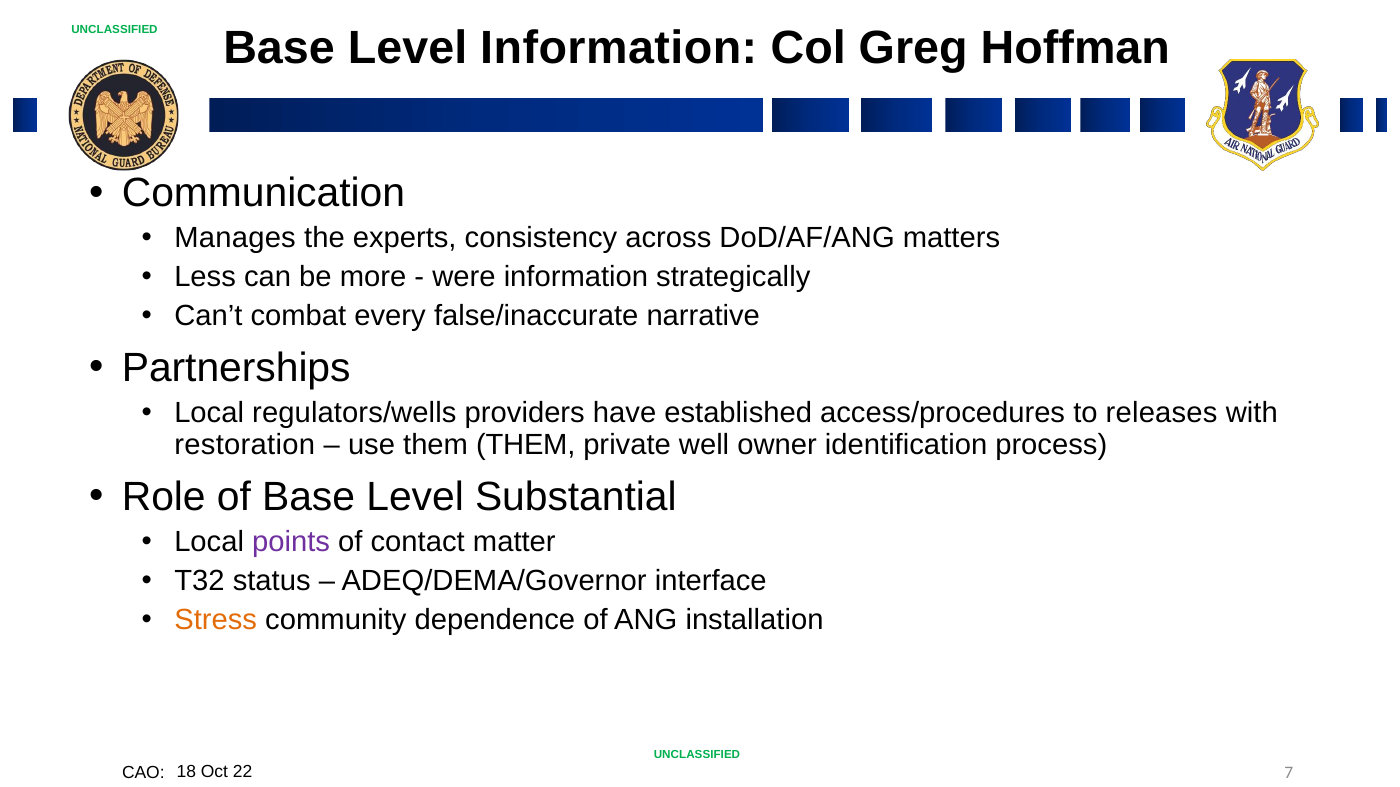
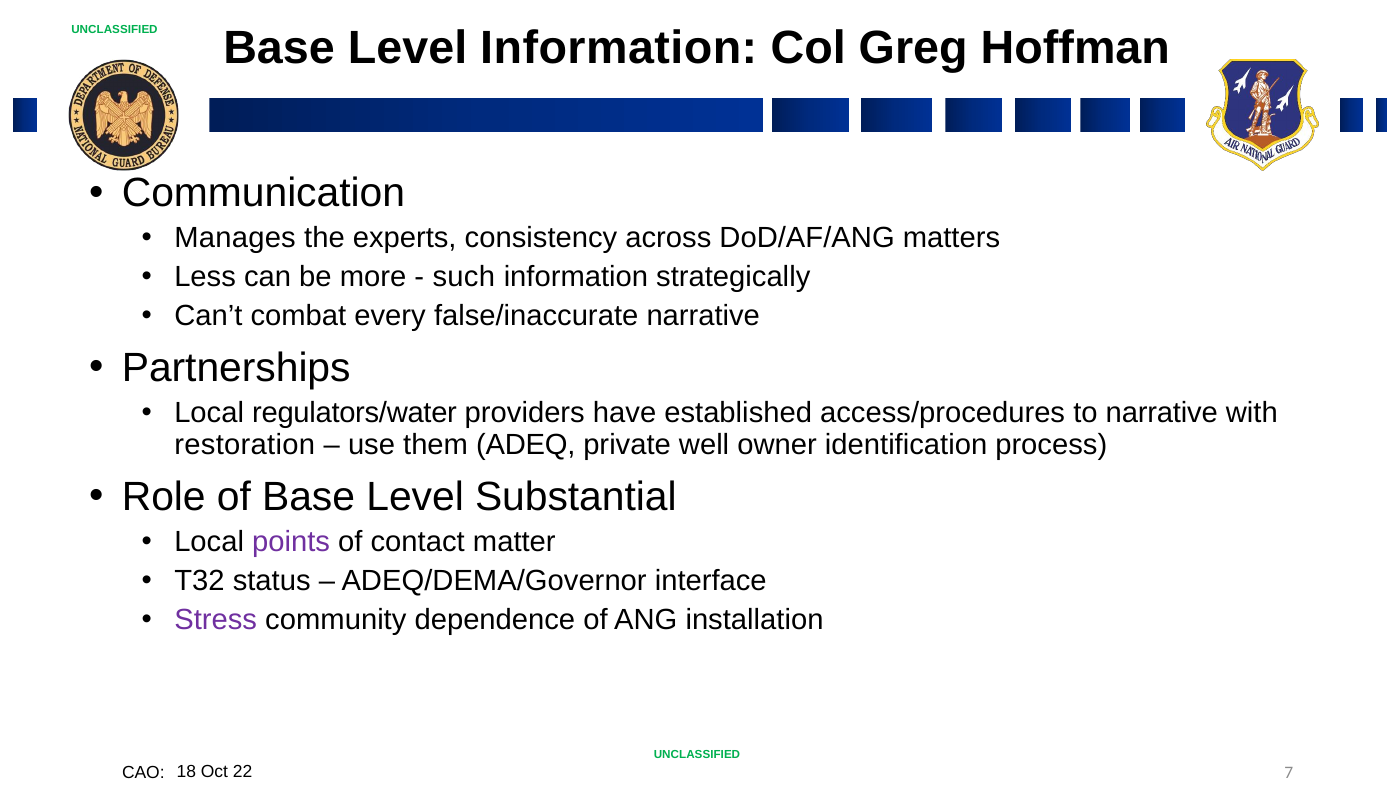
were: were -> such
regulators/wells: regulators/wells -> regulators/water
to releases: releases -> narrative
them THEM: THEM -> ADEQ
Stress colour: orange -> purple
